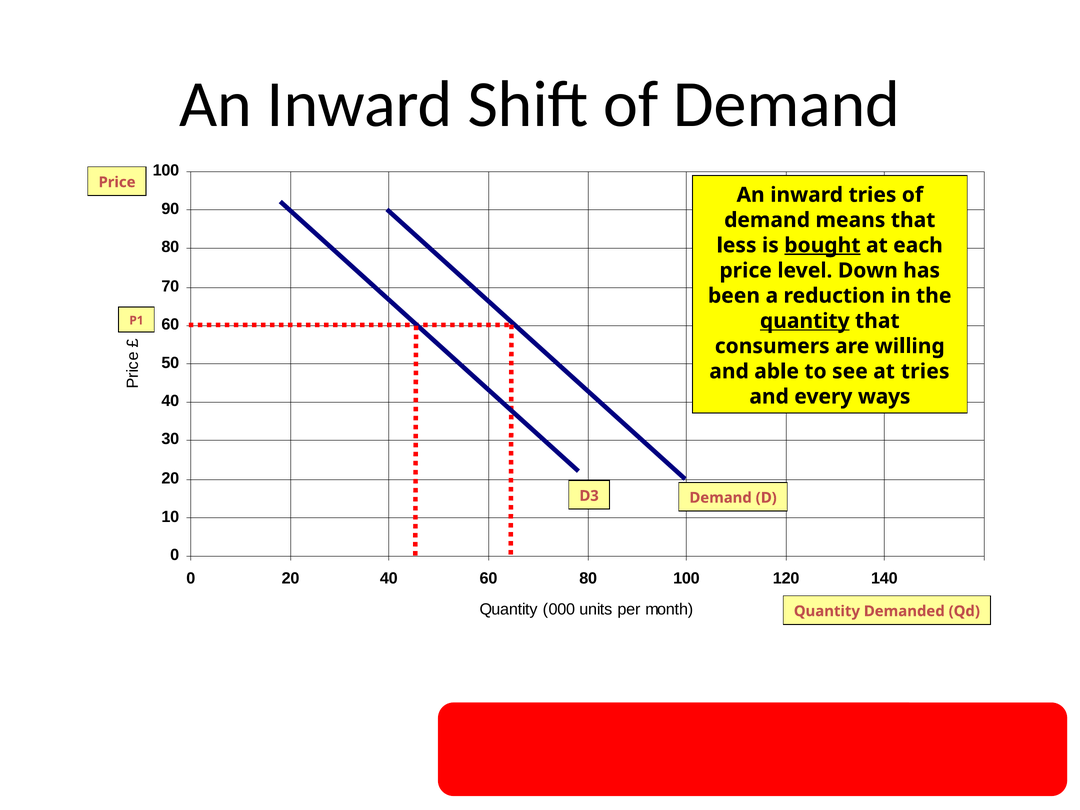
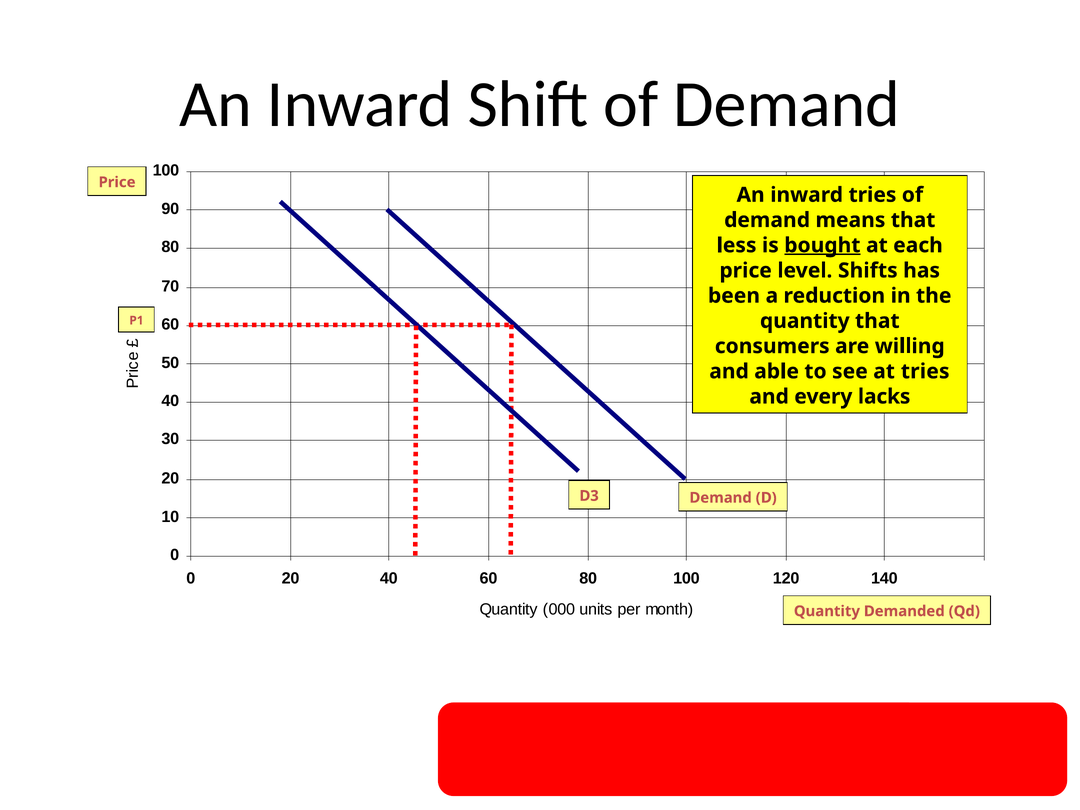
Down: Down -> Shifts
quantity at (805, 321) underline: present -> none
ways: ways -> lacks
